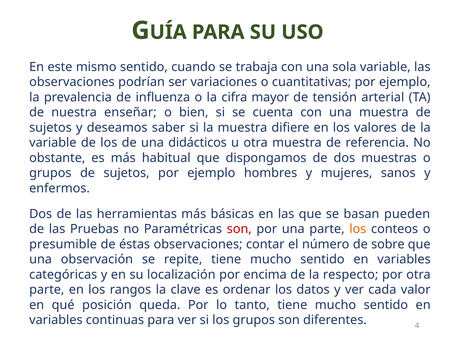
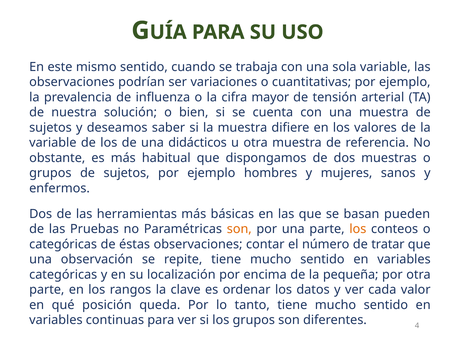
enseñar: enseñar -> solución
son at (239, 229) colour: red -> orange
presumible at (63, 245): presumible -> categóricas
sobre: sobre -> tratar
respecto: respecto -> pequeña
